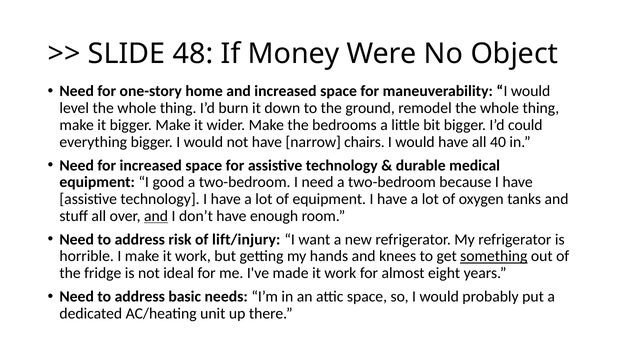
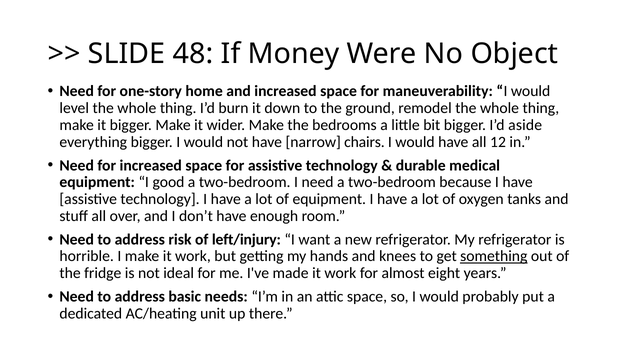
could: could -> aside
40: 40 -> 12
and at (156, 216) underline: present -> none
lift/injury: lift/injury -> left/injury
